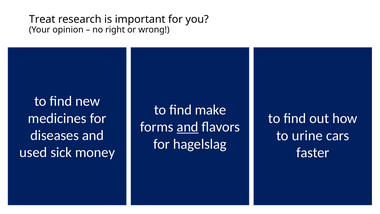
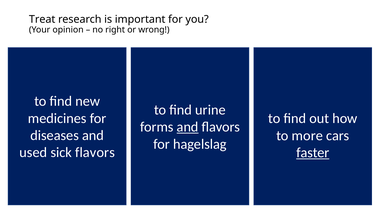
make: make -> urine
urine: urine -> more
sick money: money -> flavors
faster underline: none -> present
